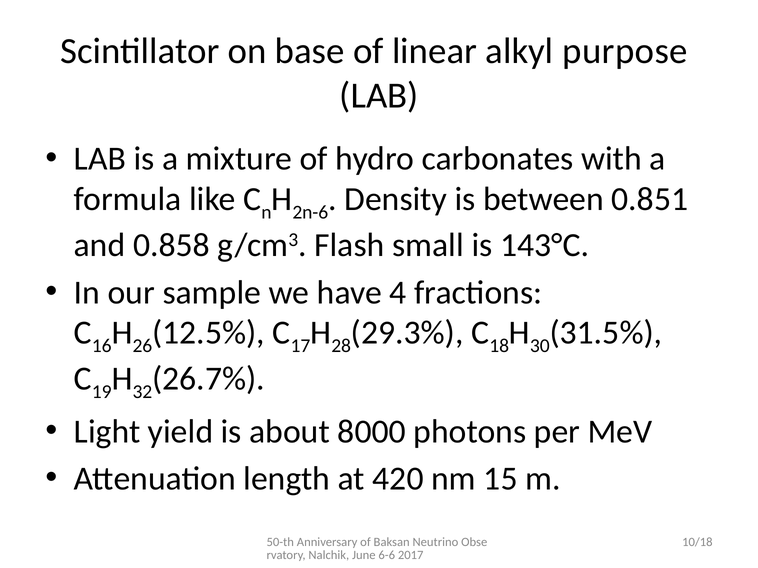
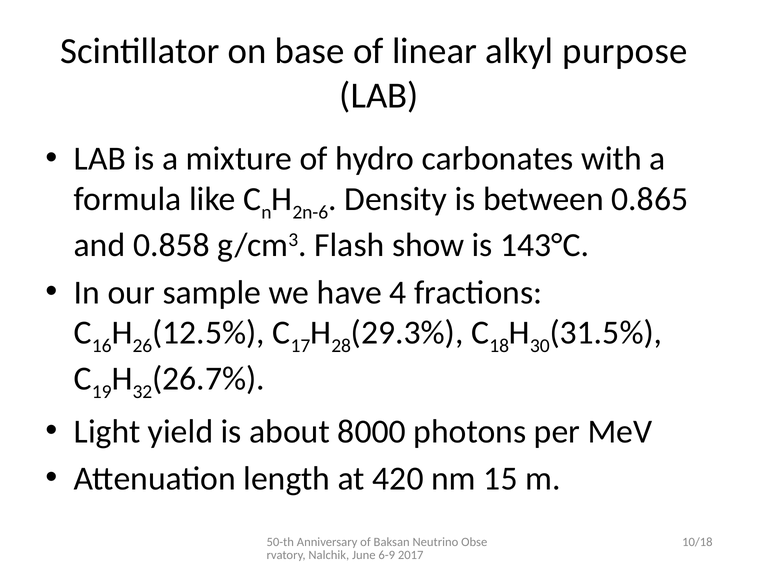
0.851: 0.851 -> 0.865
small: small -> show
6-6: 6-6 -> 6-9
